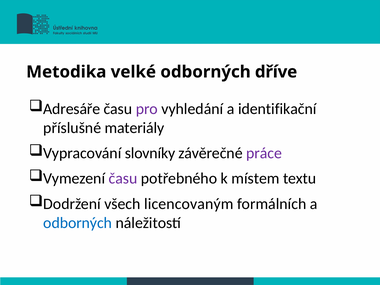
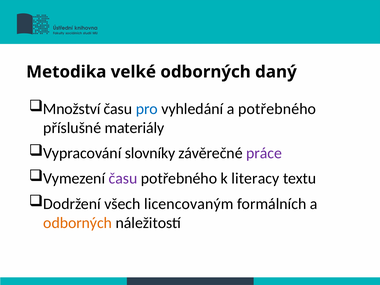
dříve: dříve -> daný
Adresáře: Adresáře -> Množství
pro colour: purple -> blue
a identifikační: identifikační -> potřebného
místem: místem -> literacy
odborných at (78, 223) colour: blue -> orange
